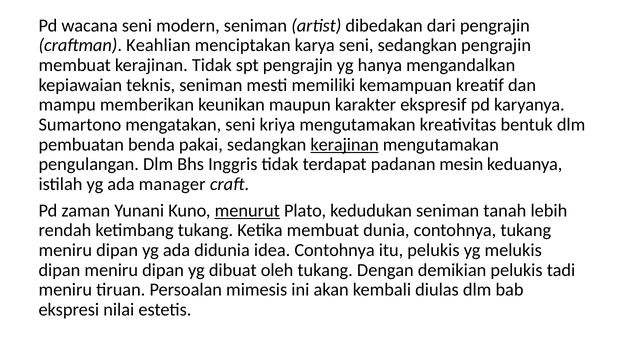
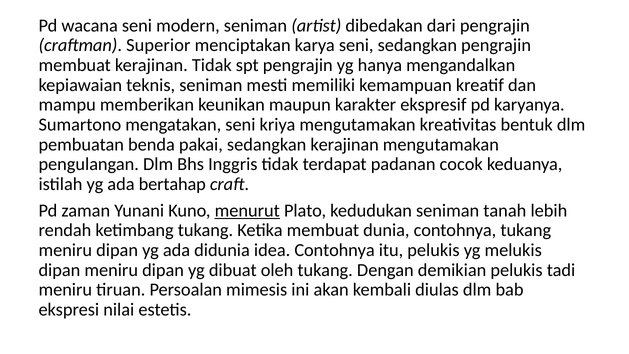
Keahlian: Keahlian -> Superior
kerajinan at (345, 144) underline: present -> none
mesin: mesin -> cocok
manager: manager -> bertahap
